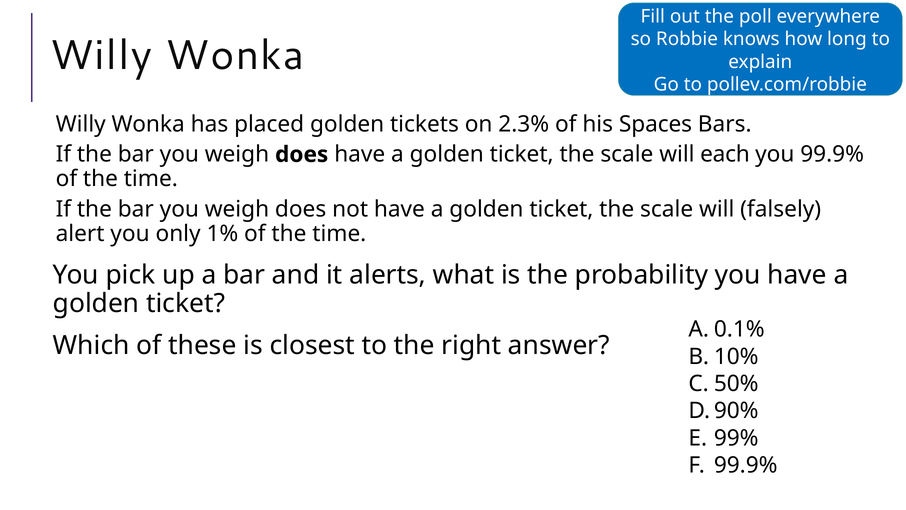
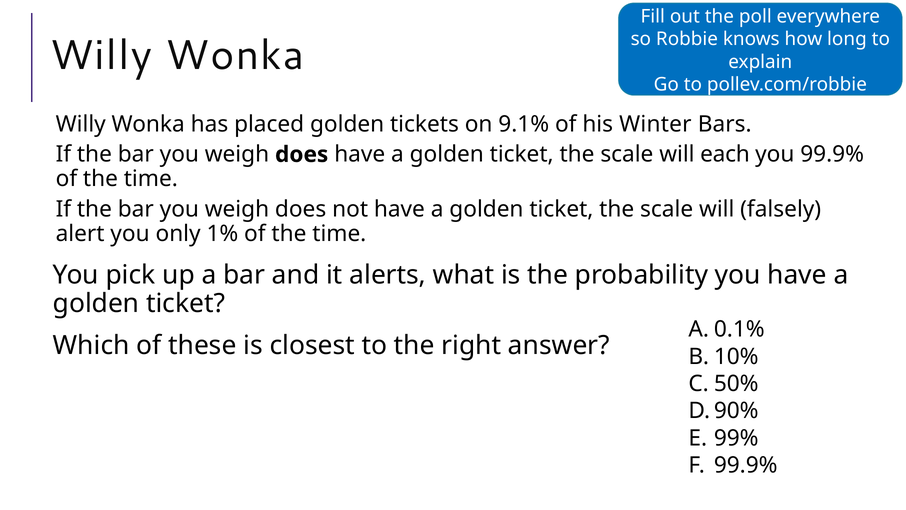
2.3%: 2.3% -> 9.1%
Spaces: Spaces -> Winter
